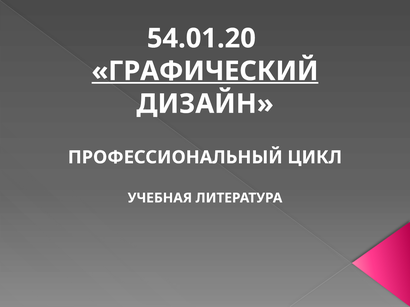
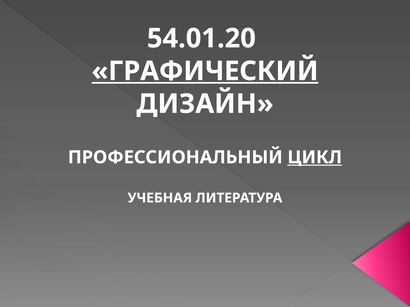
ЦИКЛ underline: none -> present
